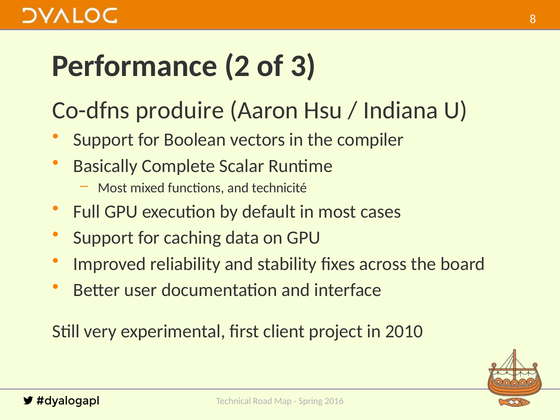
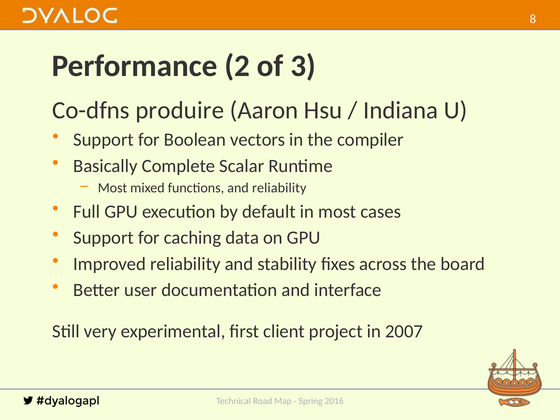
and technicité: technicité -> reliability
2010: 2010 -> 2007
